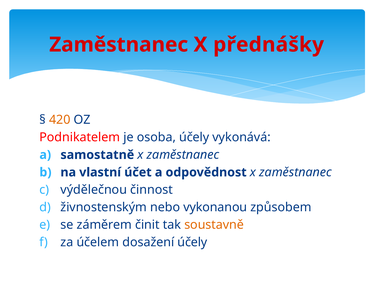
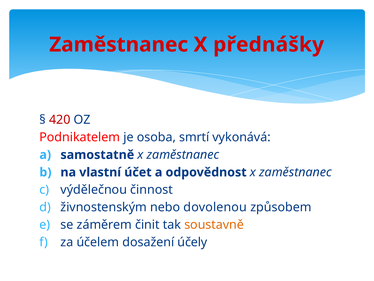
420 colour: orange -> red
osoba účely: účely -> smrtí
vykonanou: vykonanou -> dovolenou
